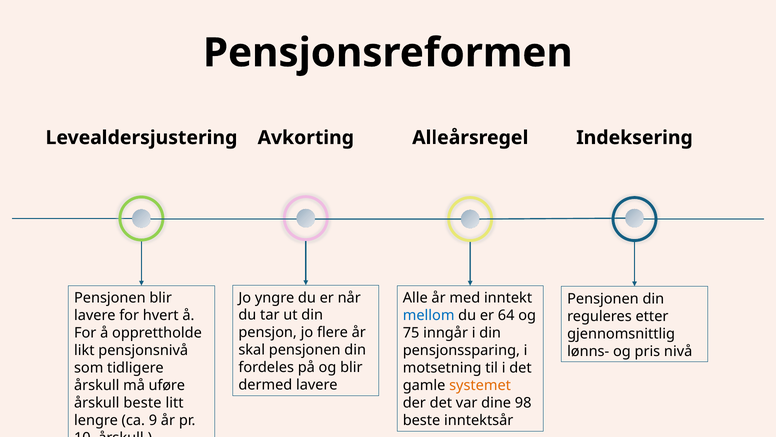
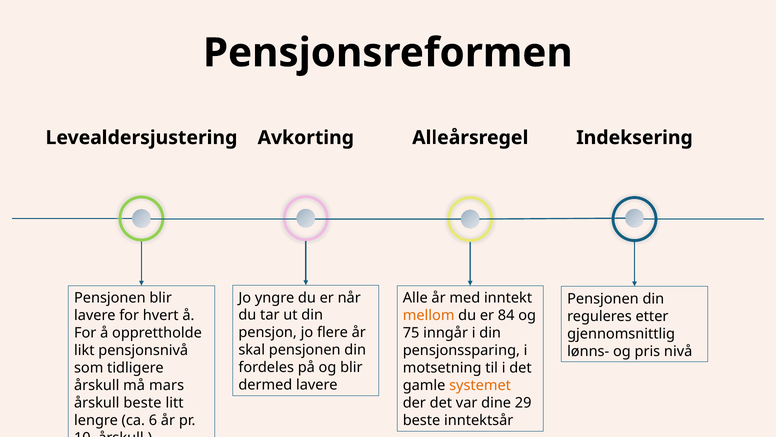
mellom colour: blue -> orange
64: 64 -> 84
uføre: uføre -> mars
98: 98 -> 29
9: 9 -> 6
